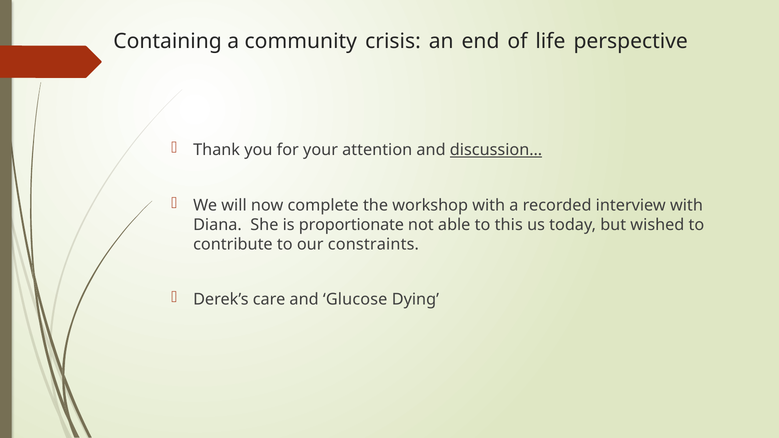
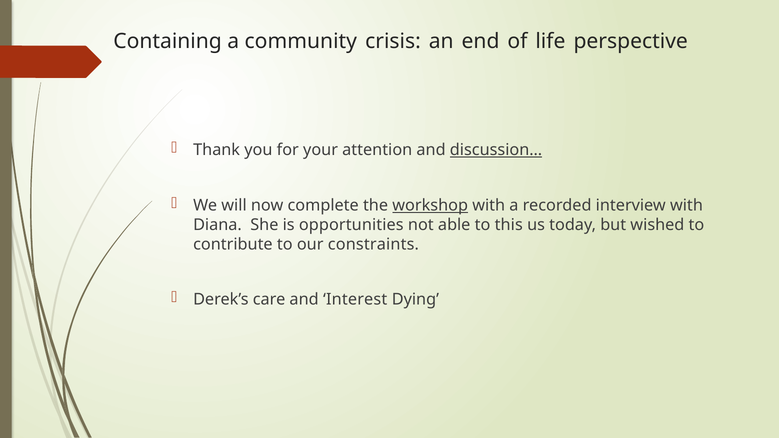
workshop underline: none -> present
proportionate: proportionate -> opportunities
Glucose: Glucose -> Interest
